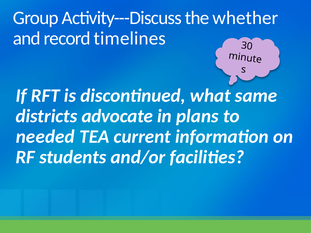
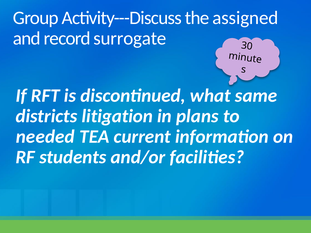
whether: whether -> assigned
timelines: timelines -> surrogate
advocate: advocate -> litigation
